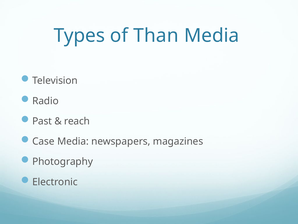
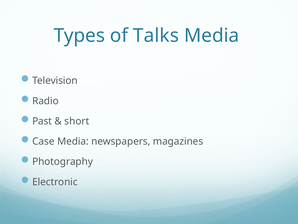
Than: Than -> Talks
reach: reach -> short
